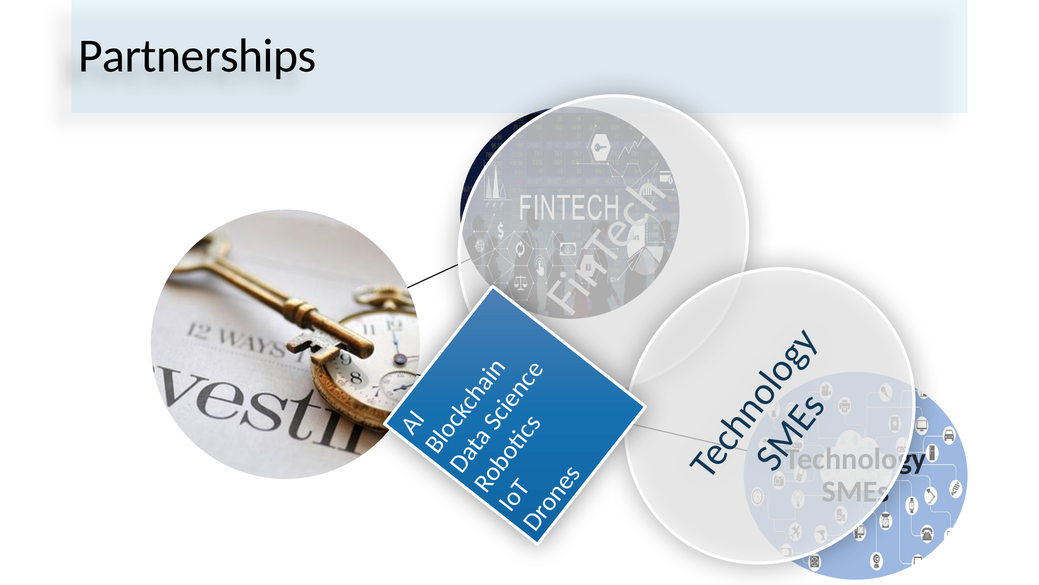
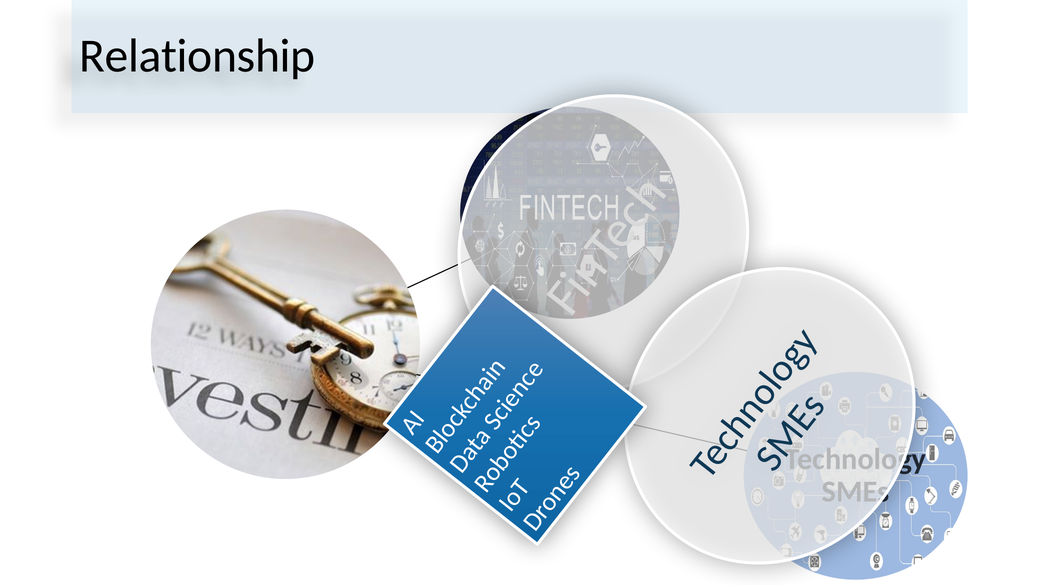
Partnerships: Partnerships -> Relationship
